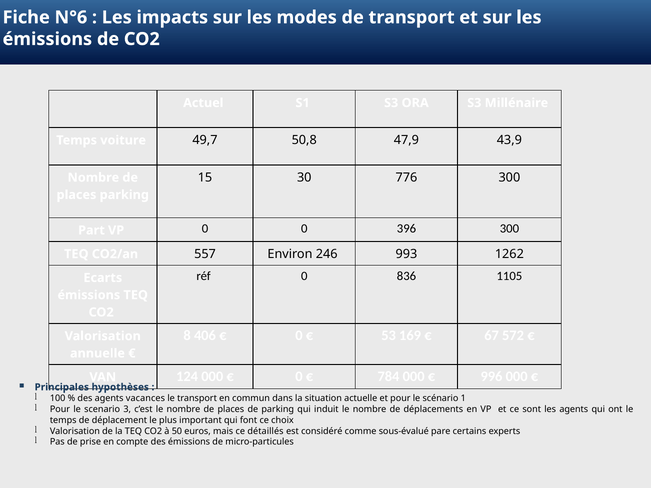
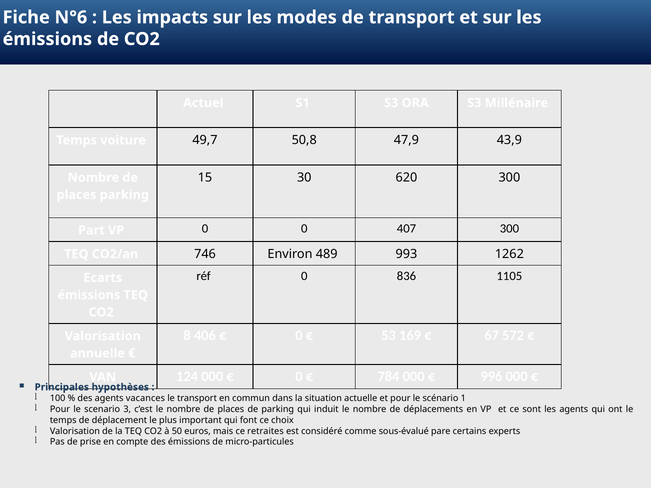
776: 776 -> 620
396: 396 -> 407
557: 557 -> 746
246: 246 -> 489
détaillés: détaillés -> retraites
